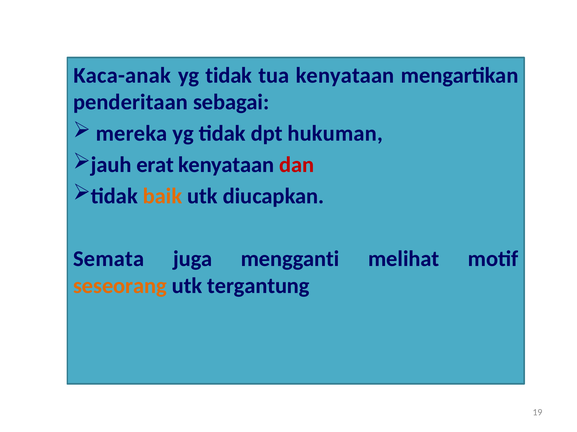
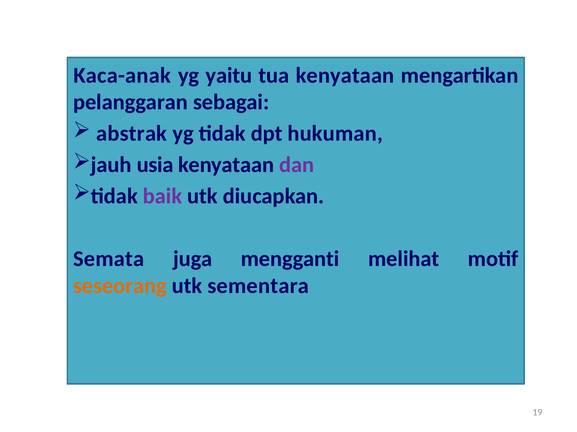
tidak at (229, 76): tidak -> yaitu
penderitaan: penderitaan -> pelanggaran
mereka: mereka -> abstrak
erat: erat -> usia
dan colour: red -> purple
baik colour: orange -> purple
tergantung: tergantung -> sementara
